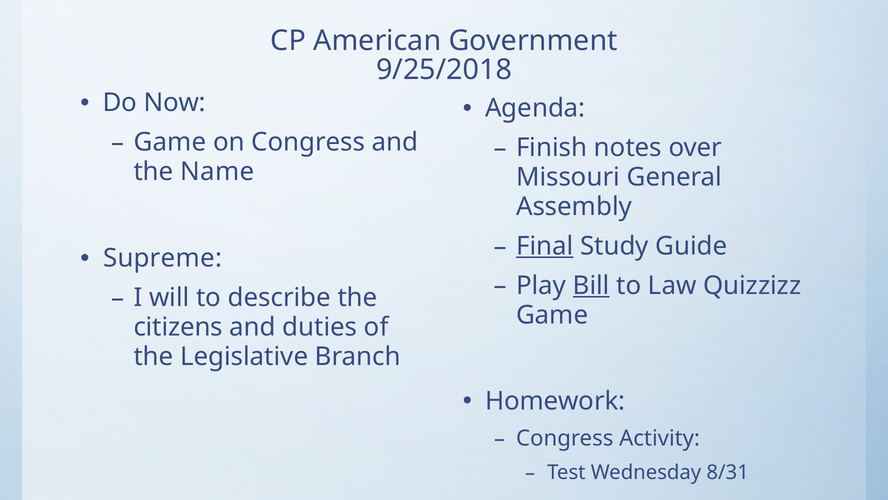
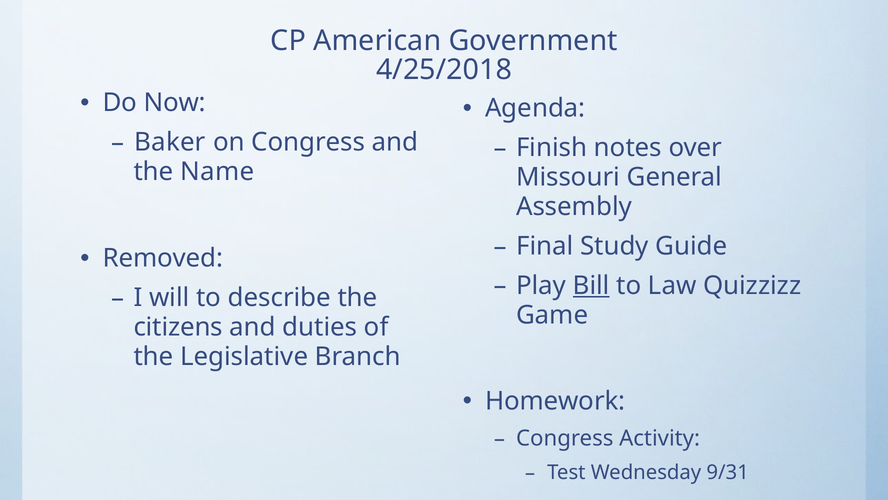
9/25/2018: 9/25/2018 -> 4/25/2018
Game at (170, 142): Game -> Baker
Final underline: present -> none
Supreme: Supreme -> Removed
8/31: 8/31 -> 9/31
